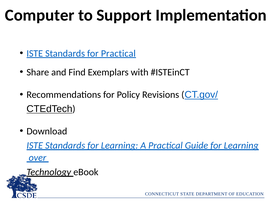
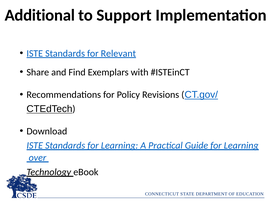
Computer: Computer -> Additional
for Practical: Practical -> Relevant
